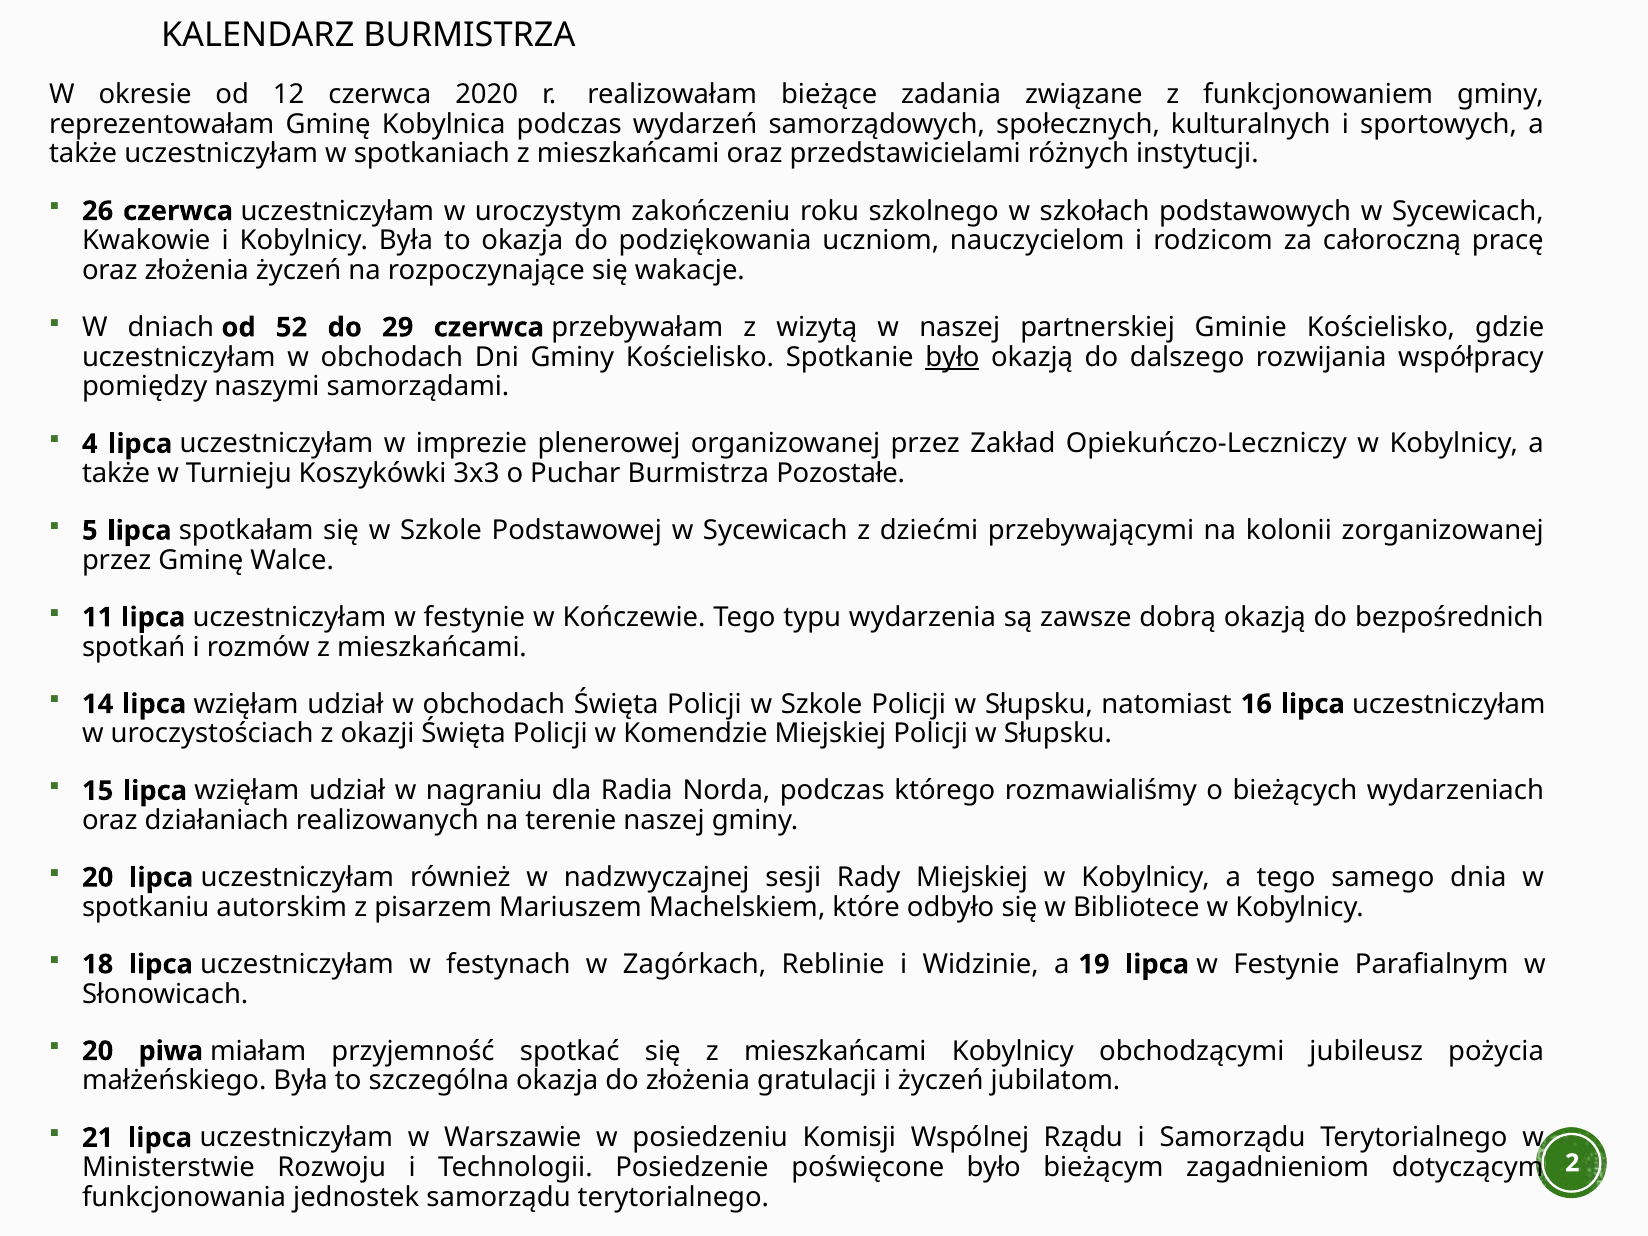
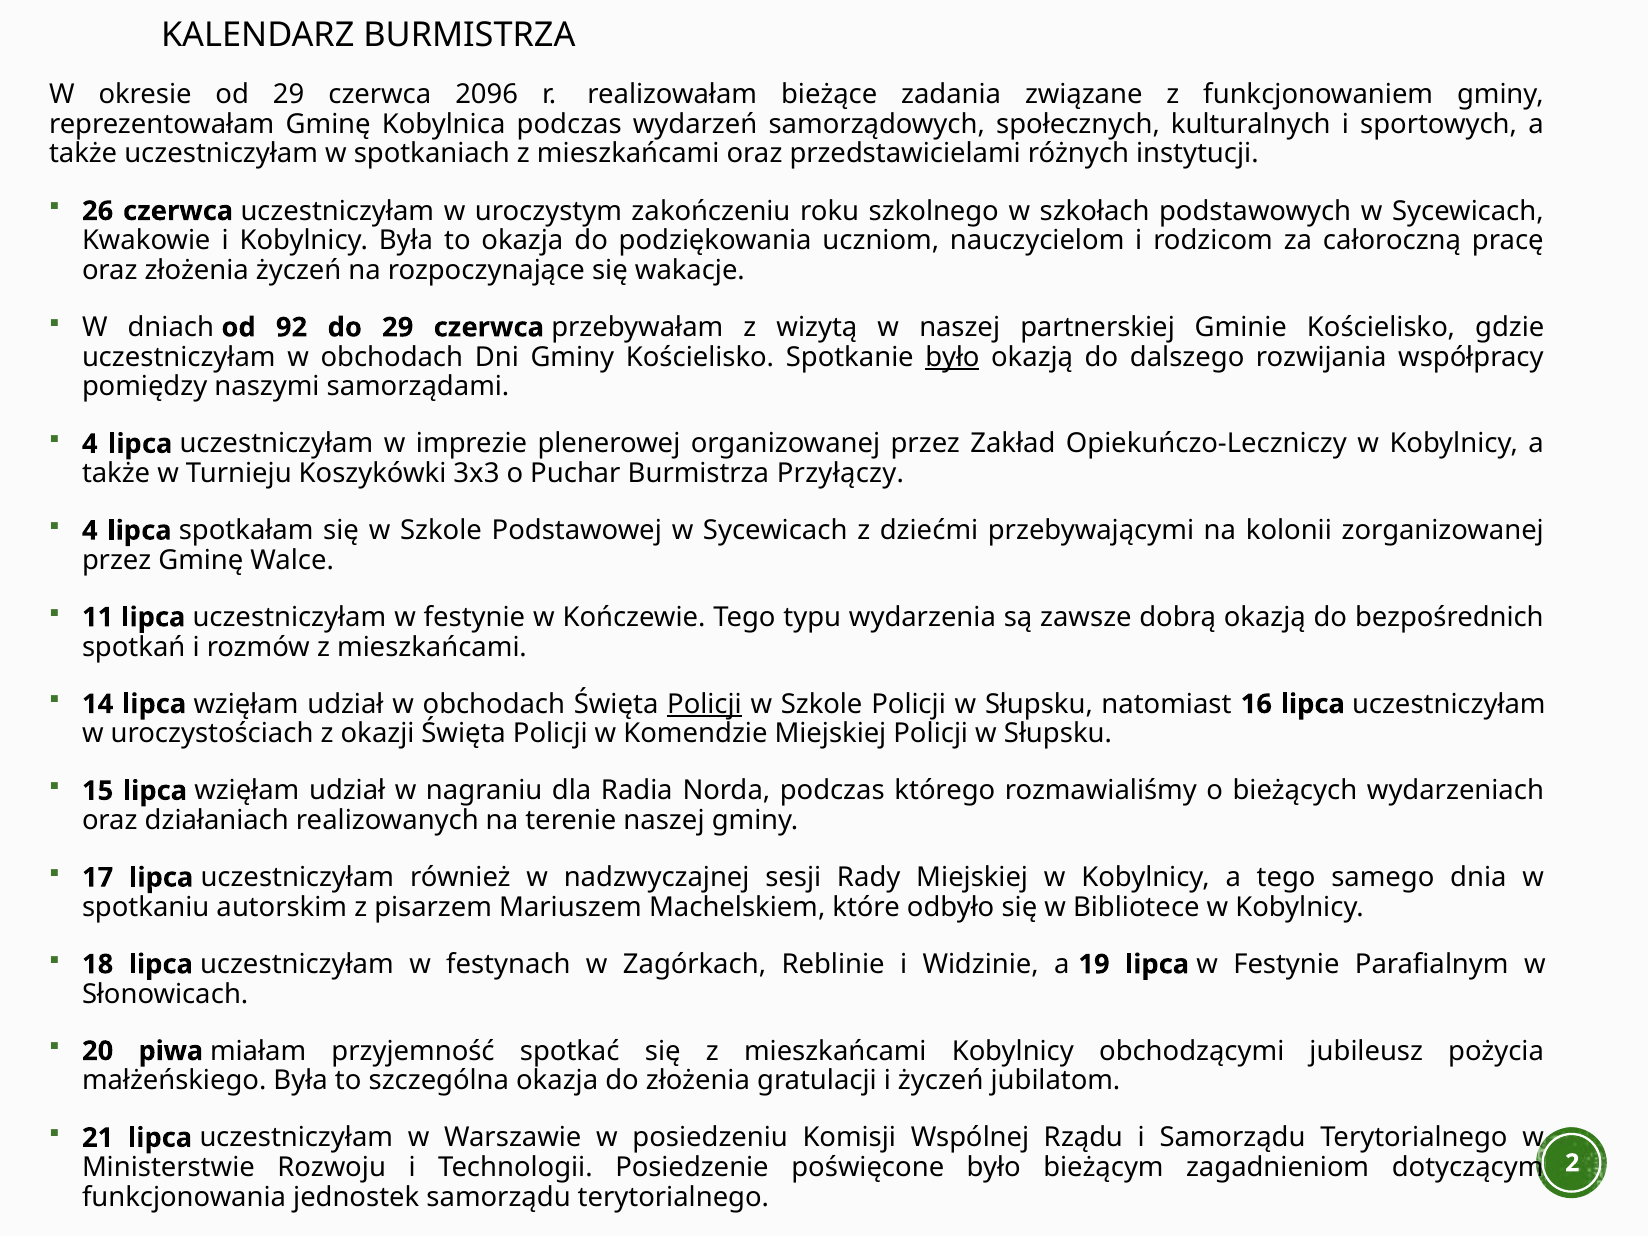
od 12: 12 -> 29
2020: 2020 -> 2096
52: 52 -> 92
Pozostałe: Pozostałe -> Przyłączy
5 at (90, 531): 5 -> 4
Policji at (704, 704) underline: none -> present
20 at (98, 878): 20 -> 17
